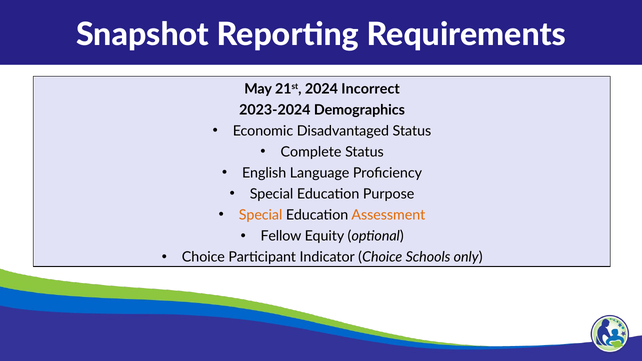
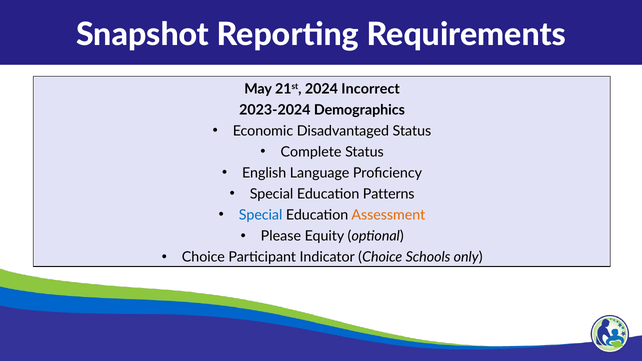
Purpose: Purpose -> Patterns
Special at (261, 215) colour: orange -> blue
Fellow: Fellow -> Please
